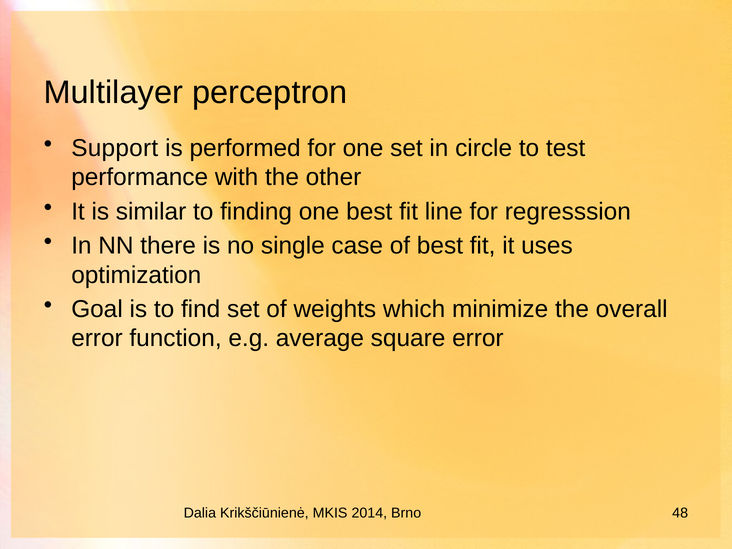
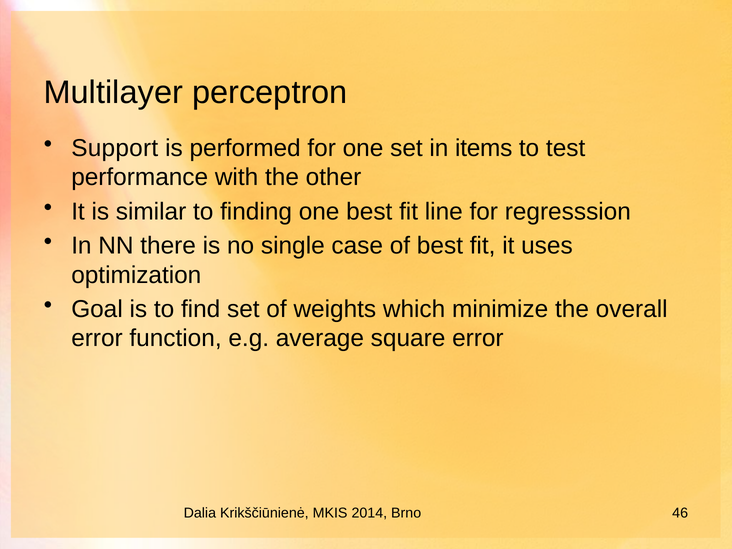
circle: circle -> items
48: 48 -> 46
